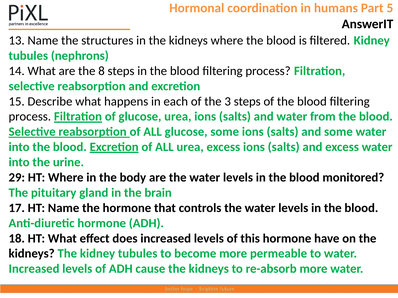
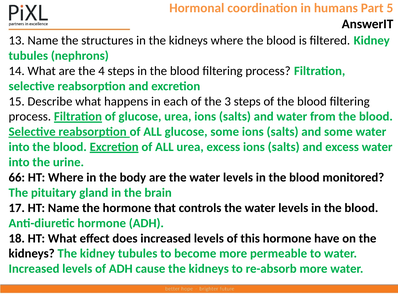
8: 8 -> 4
29: 29 -> 66
